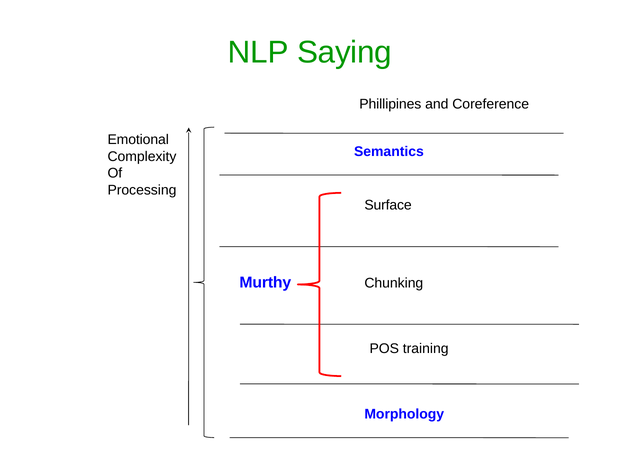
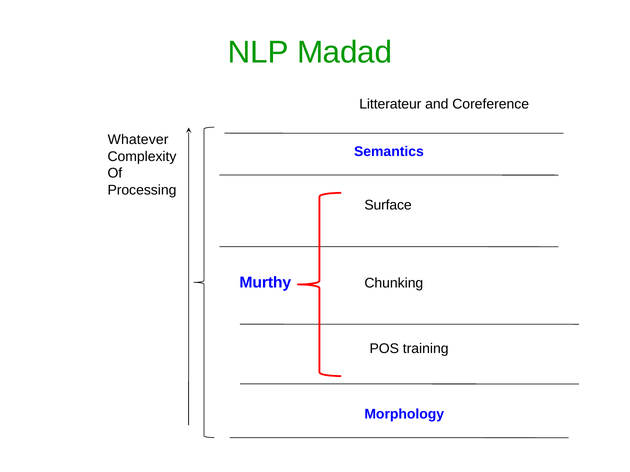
Saying: Saying -> Madad
Phillipines: Phillipines -> Litterateur
Emotional: Emotional -> Whatever
